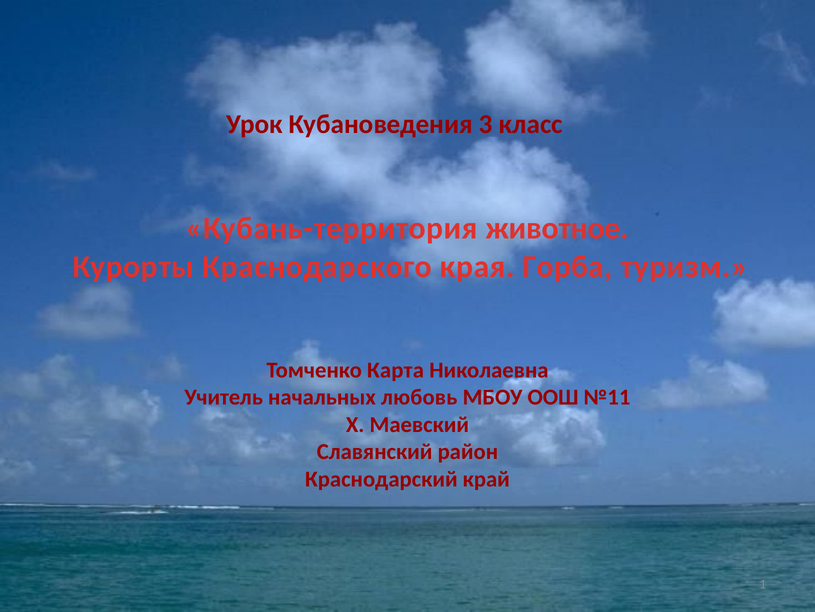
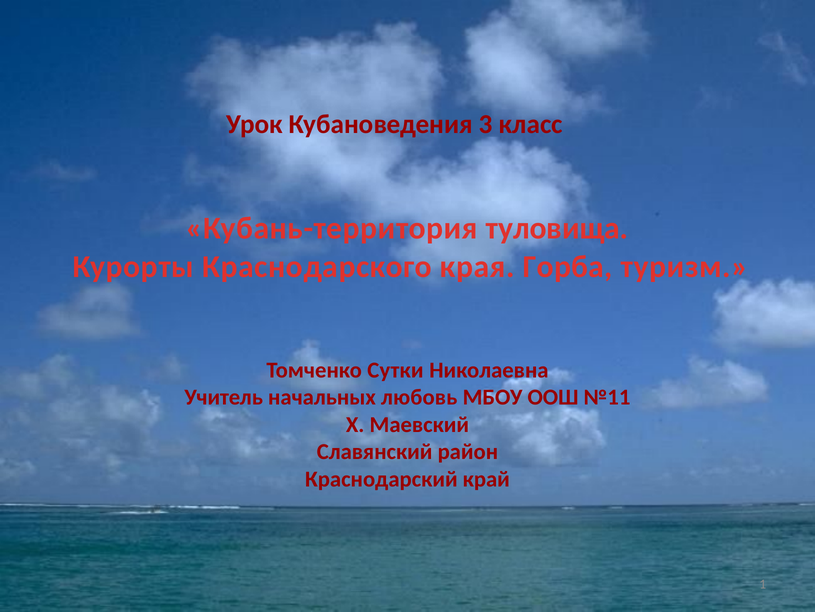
животное: животное -> туловища
Карта: Карта -> Сутки
